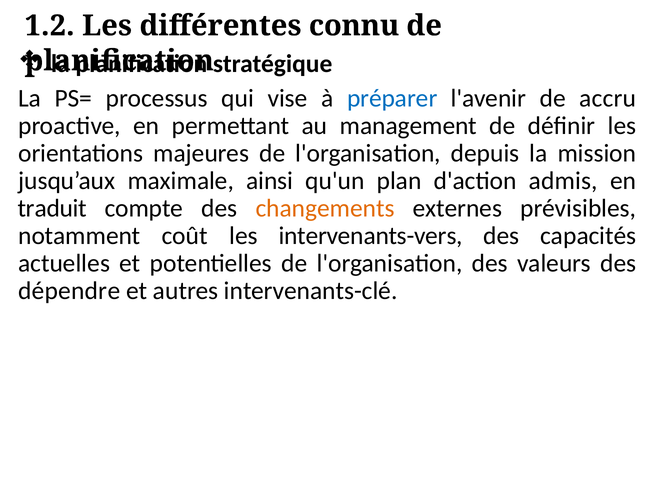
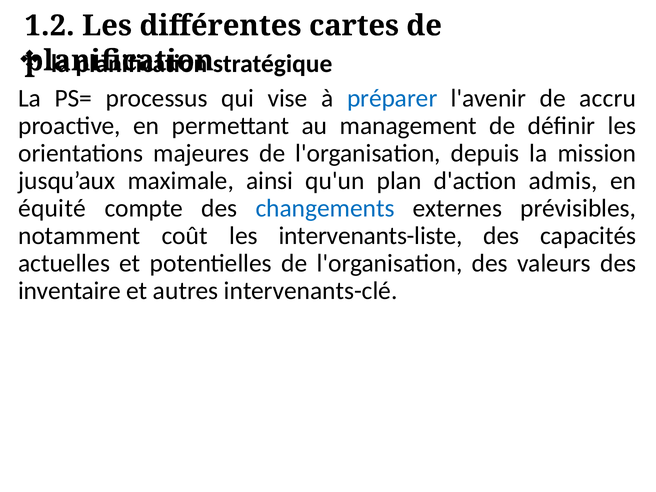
connu: connu -> cartes
traduit: traduit -> équité
changements colour: orange -> blue
intervenants-vers: intervenants-vers -> intervenants-liste
dépendre: dépendre -> inventaire
